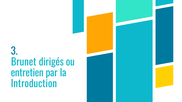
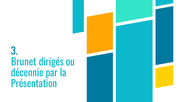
entretien: entretien -> décennie
Introduction: Introduction -> Présentation
